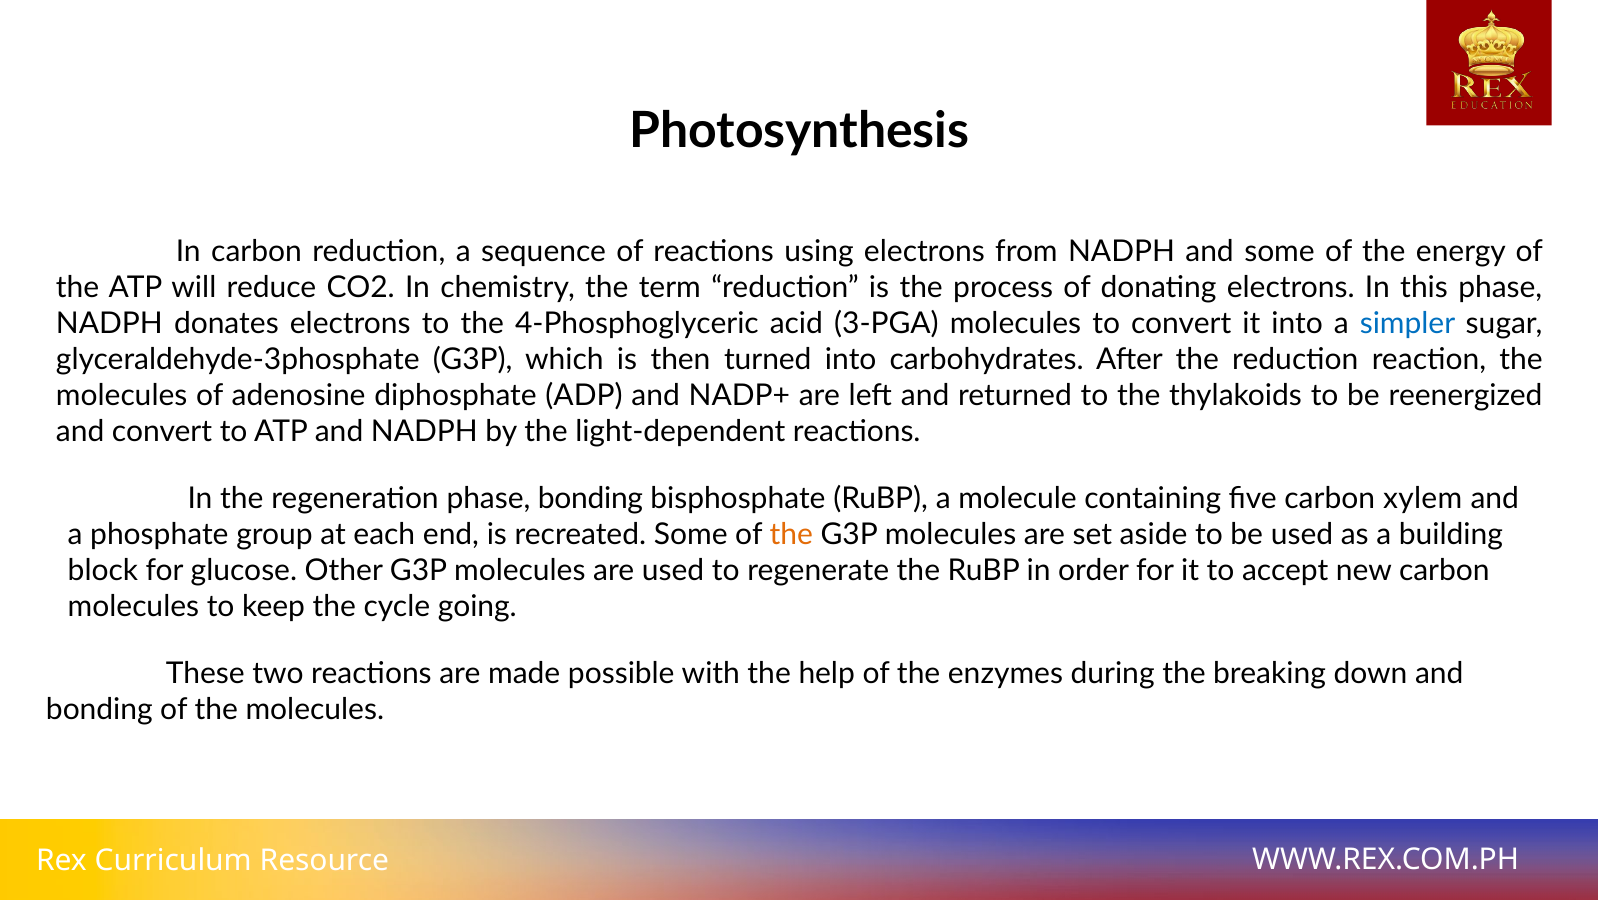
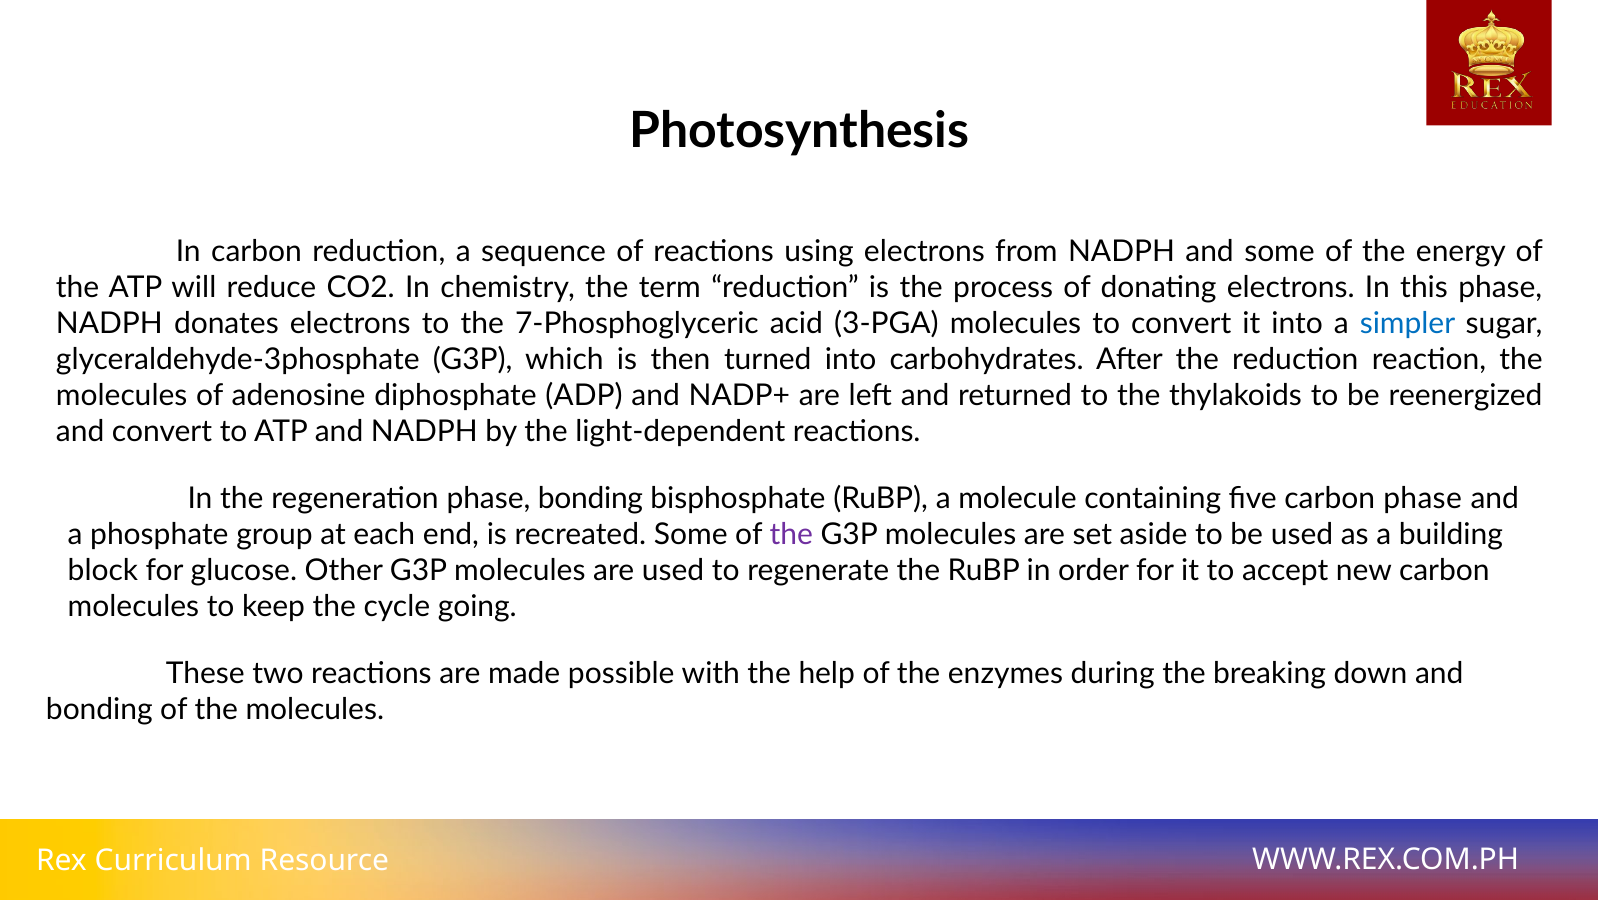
4-Phosphoglyceric: 4-Phosphoglyceric -> 7-Phosphoglyceric
carbon xylem: xylem -> phase
the at (791, 534) colour: orange -> purple
